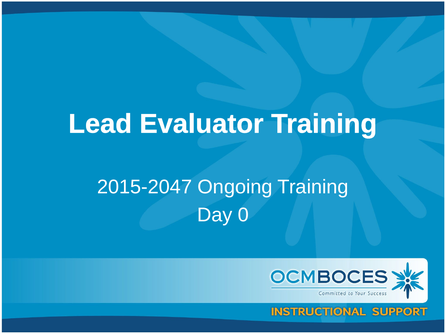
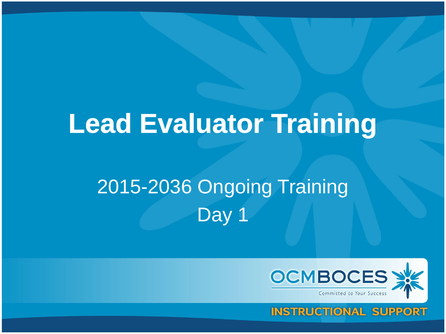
2015-2047: 2015-2047 -> 2015-2036
0: 0 -> 1
